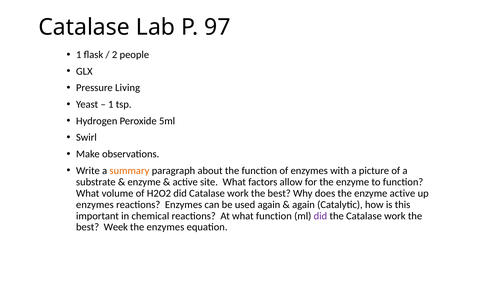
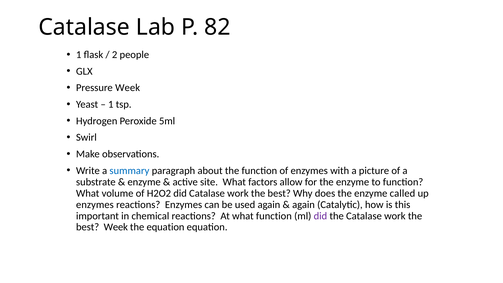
97: 97 -> 82
Pressure Living: Living -> Week
summary colour: orange -> blue
enzyme active: active -> called
the enzymes: enzymes -> equation
